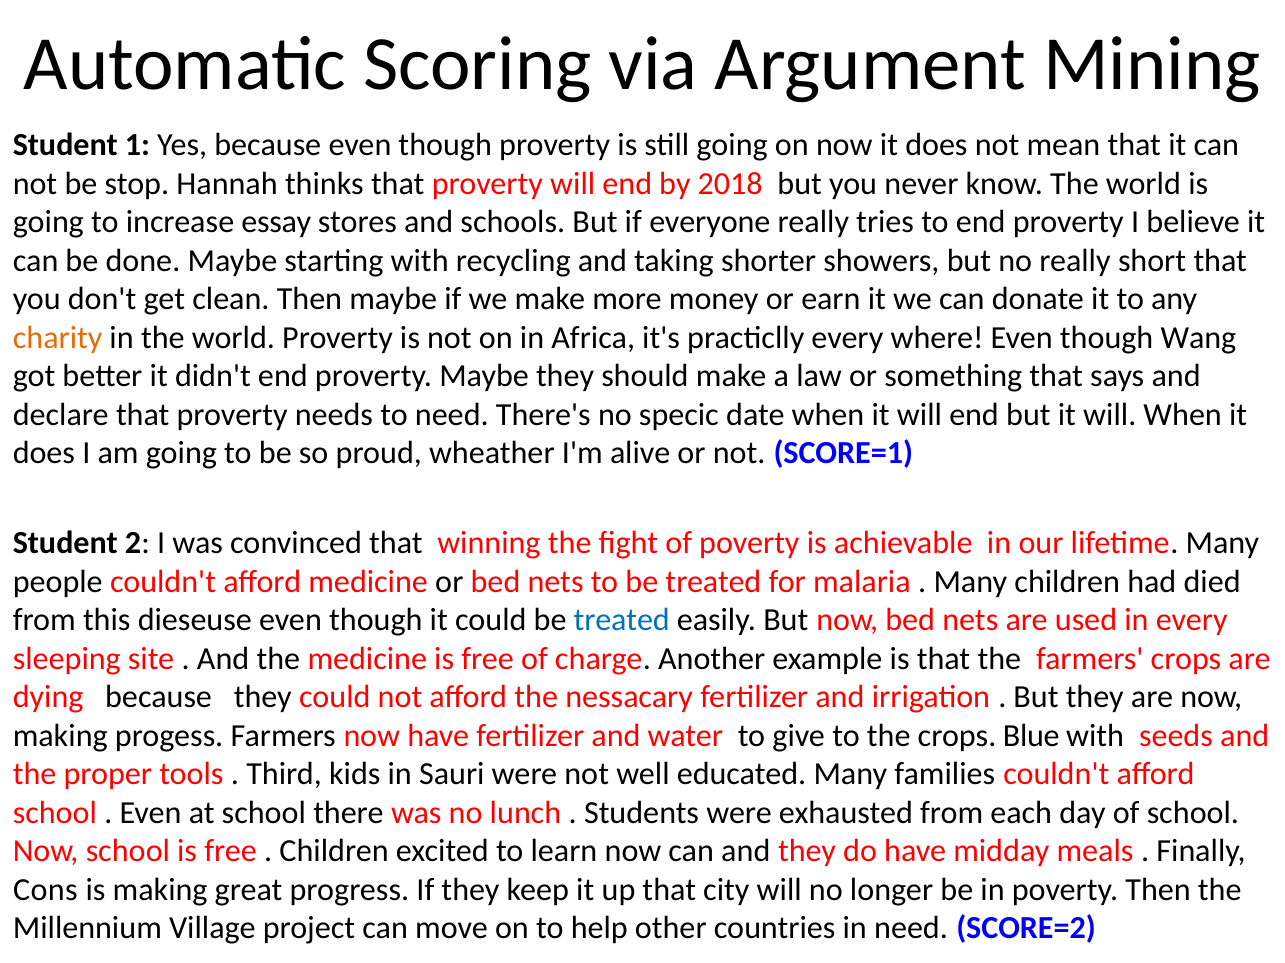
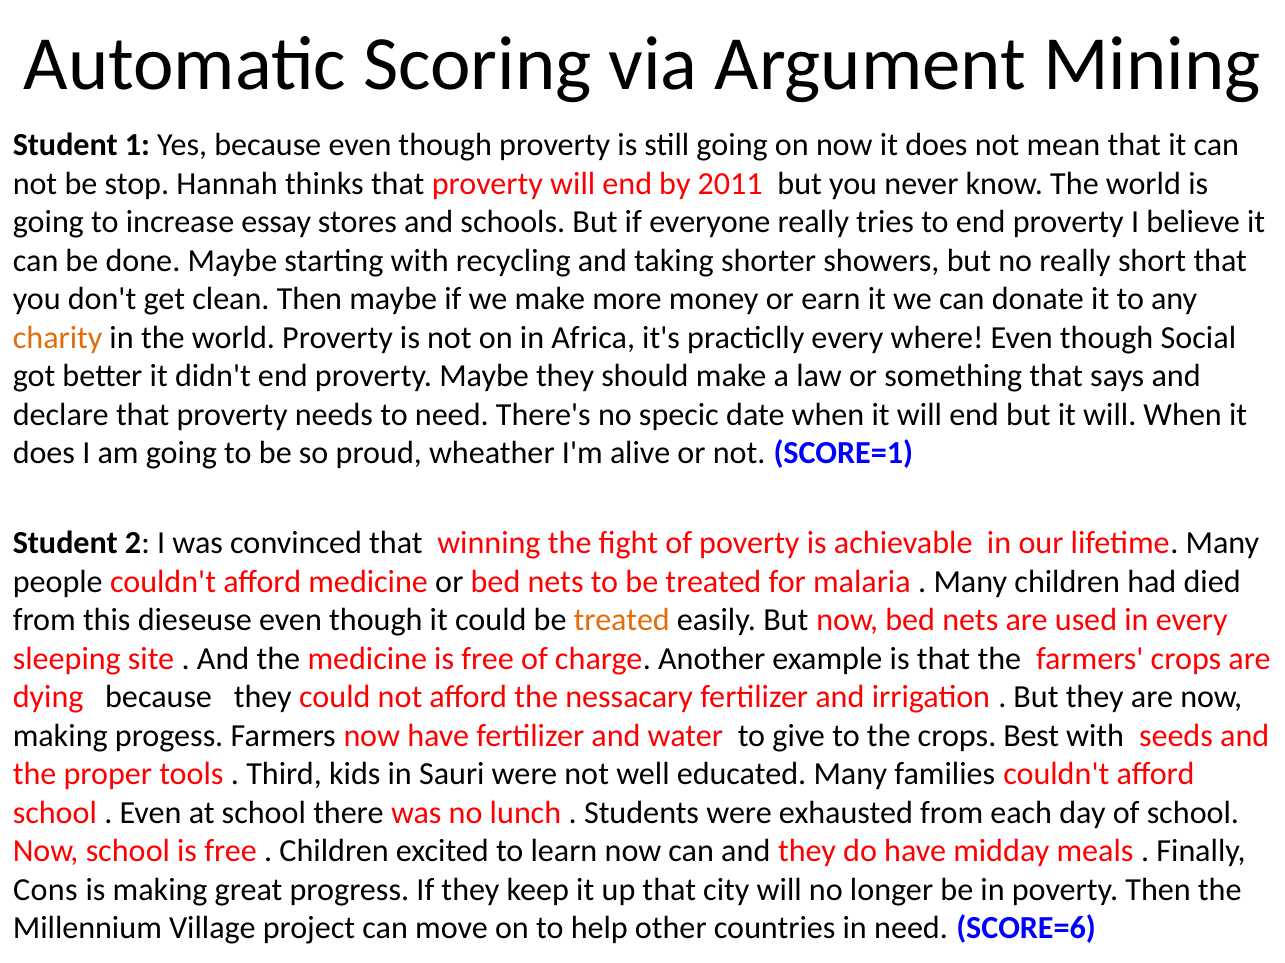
2018: 2018 -> 2011
Wang: Wang -> Social
treated at (622, 621) colour: blue -> orange
Blue: Blue -> Best
SCORE=2: SCORE=2 -> SCORE=6
